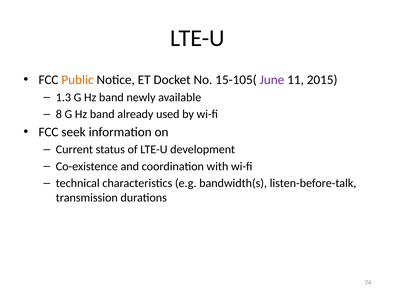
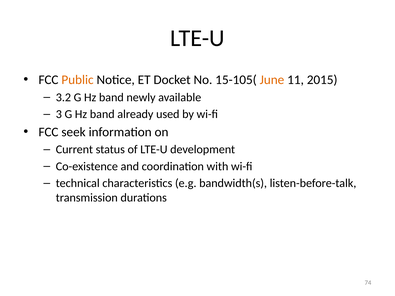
June colour: purple -> orange
1.3: 1.3 -> 3.2
8: 8 -> 3
